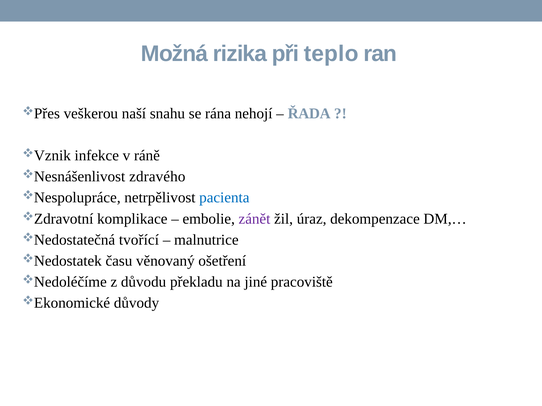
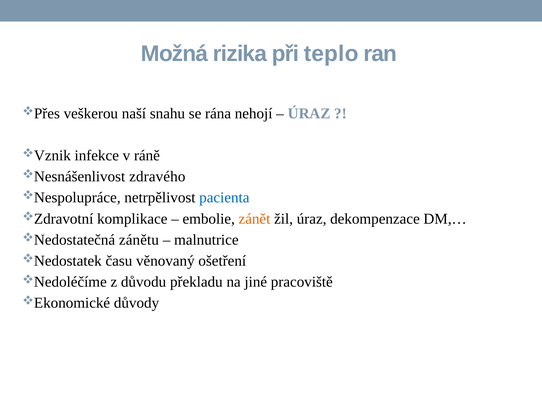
ŘADA at (309, 114): ŘADA -> ÚRAZ
zánět colour: purple -> orange
tvořící: tvořící -> zánětu
